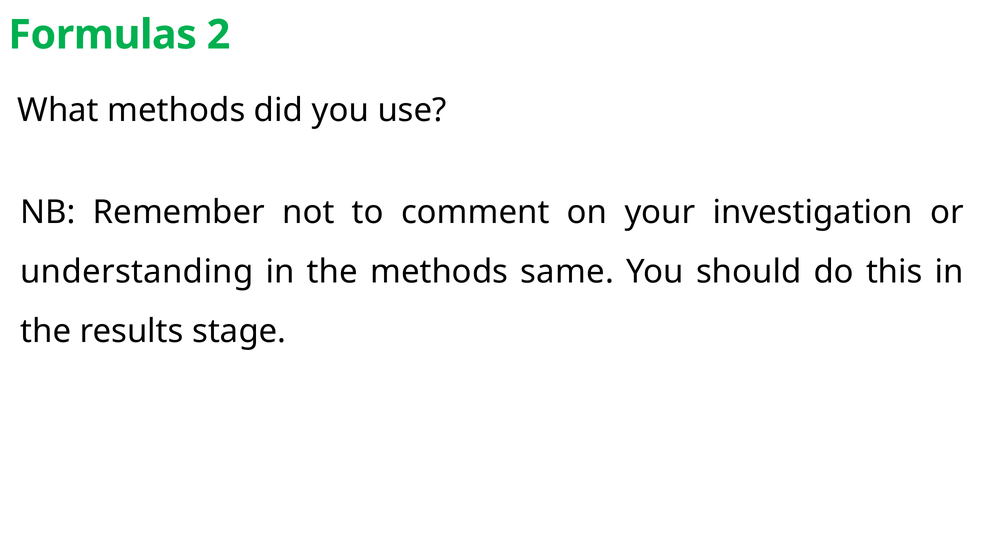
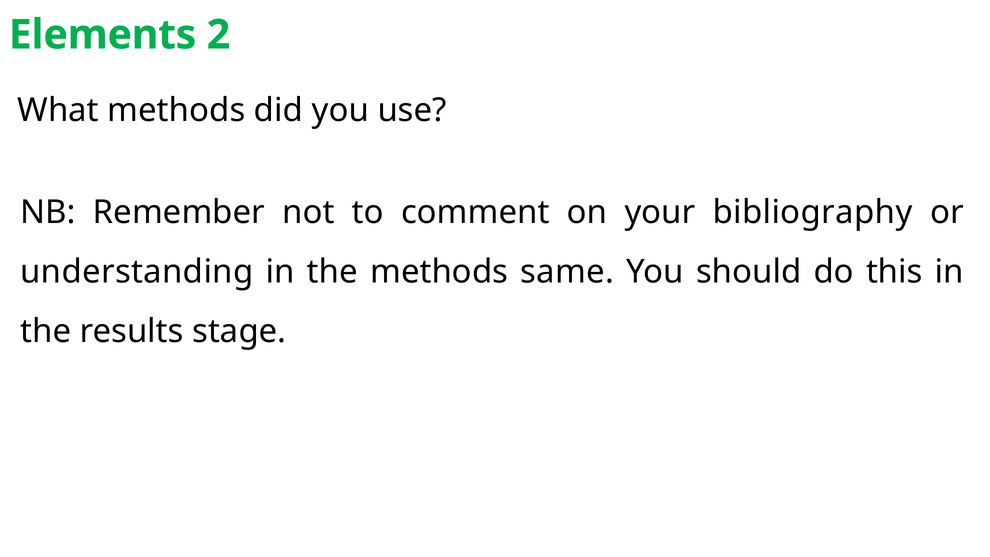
Formulas: Formulas -> Elements
investigation: investigation -> bibliography
